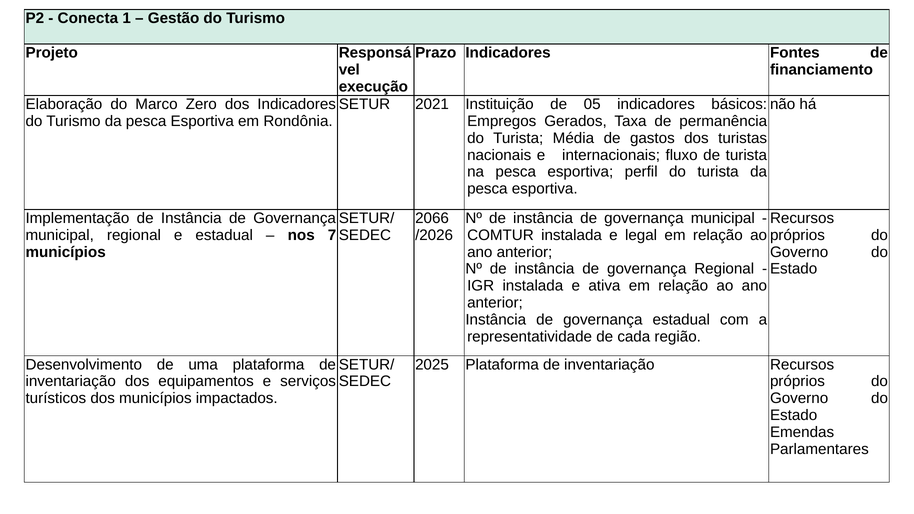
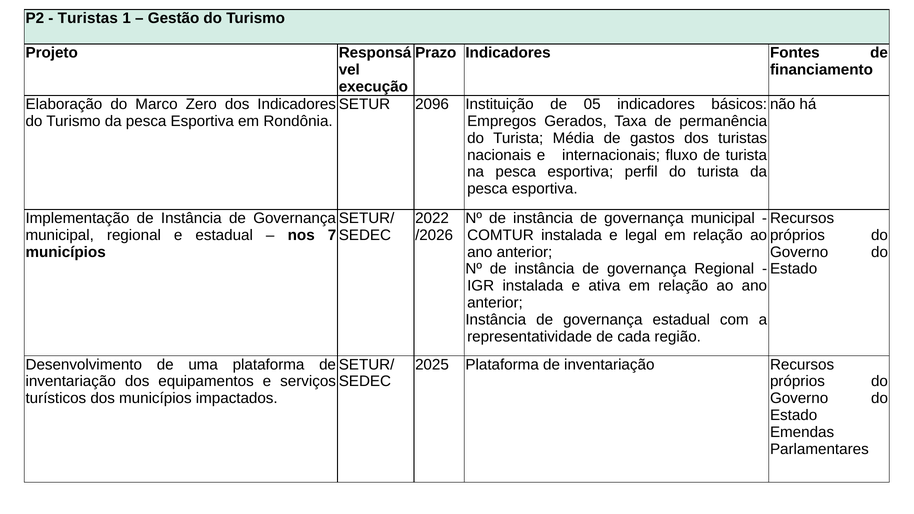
Conecta at (88, 18): Conecta -> Turistas
2021: 2021 -> 2096
2066: 2066 -> 2022
